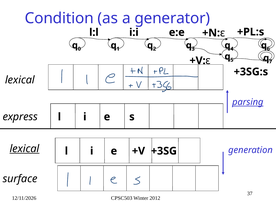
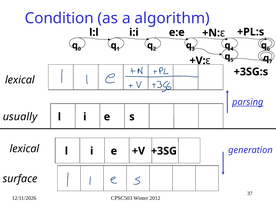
generator: generator -> algorithm
express: express -> usually
lexical at (24, 149) underline: present -> none
